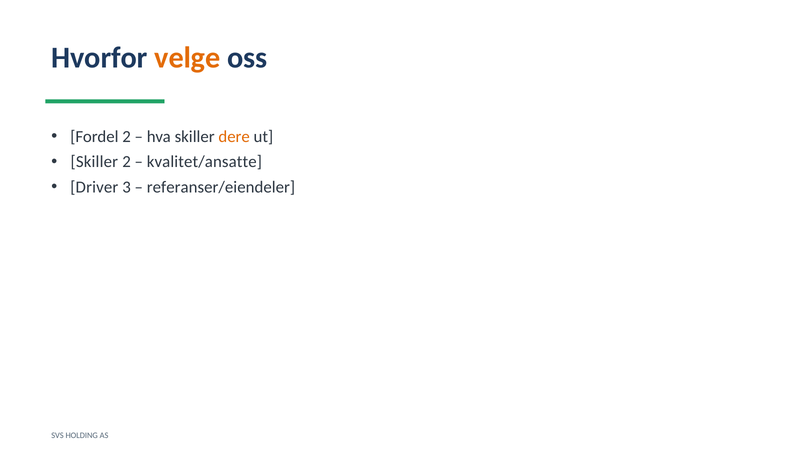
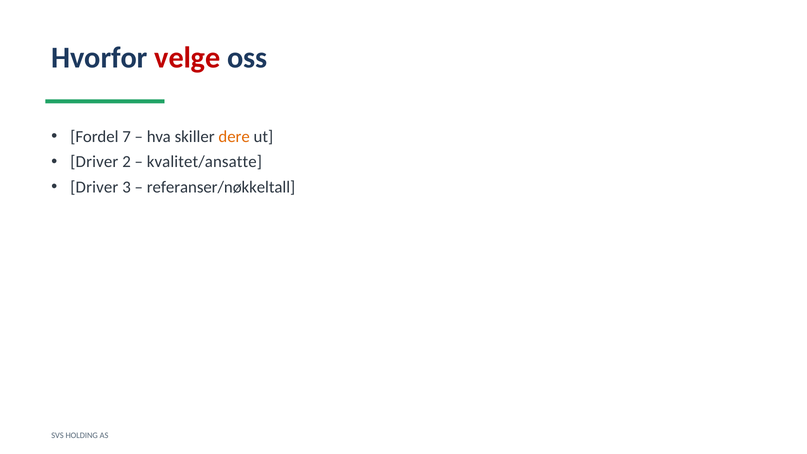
velge colour: orange -> red
Fordel 2: 2 -> 7
Skiller at (94, 162): Skiller -> Driver
referanser/eiendeler: referanser/eiendeler -> referanser/nøkkeltall
